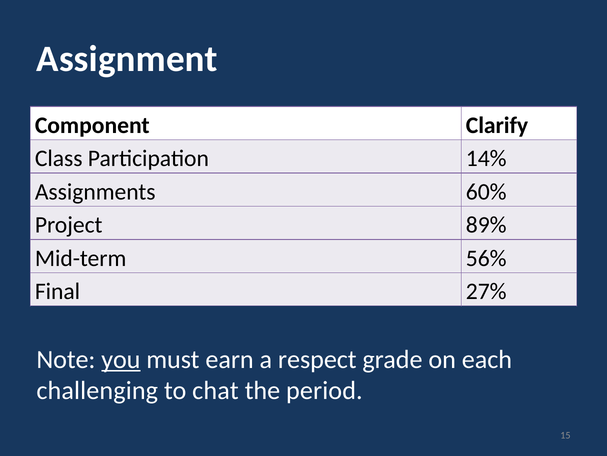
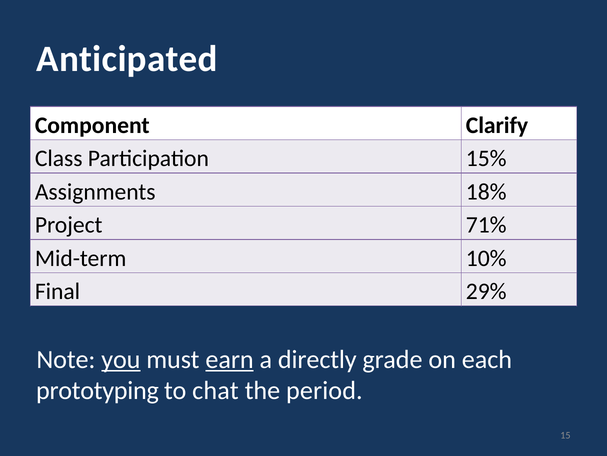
Assignment: Assignment -> Anticipated
14%: 14% -> 15%
60%: 60% -> 18%
89%: 89% -> 71%
56%: 56% -> 10%
27%: 27% -> 29%
earn underline: none -> present
respect: respect -> directly
challenging: challenging -> prototyping
